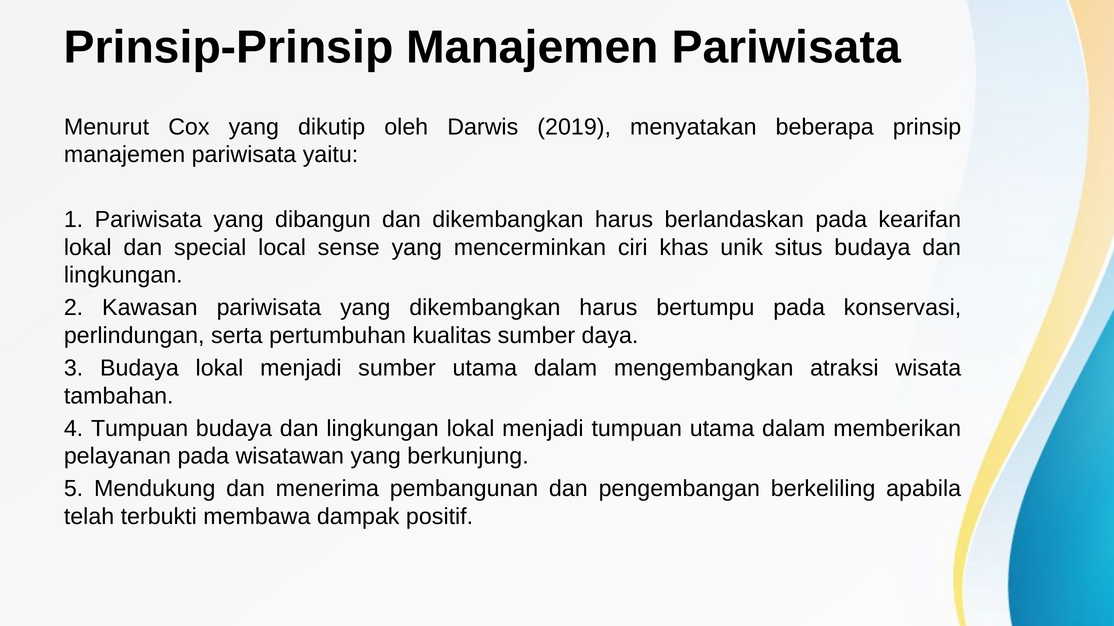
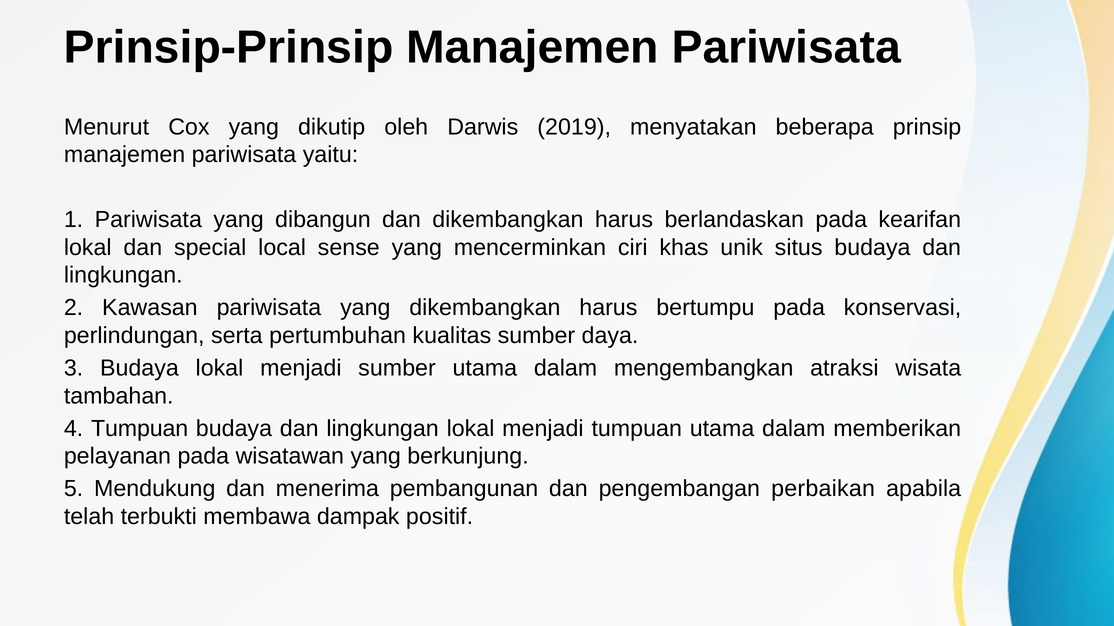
berkeliling: berkeliling -> perbaikan
